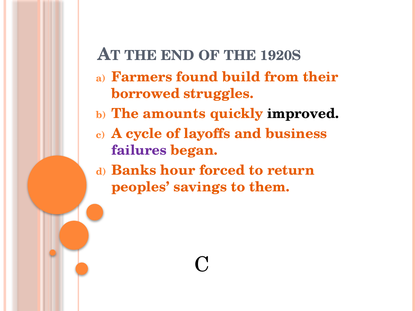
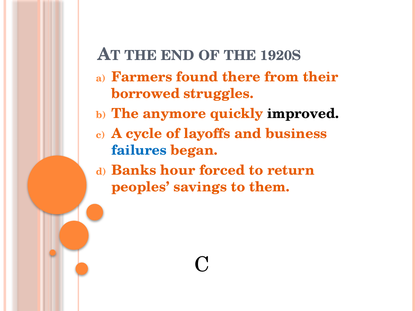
build: build -> there
amounts: amounts -> anymore
failures colour: purple -> blue
